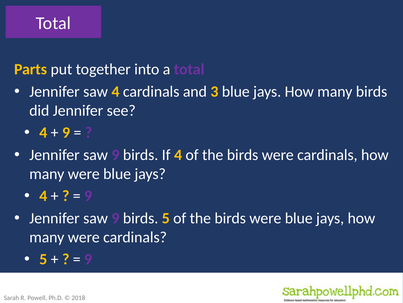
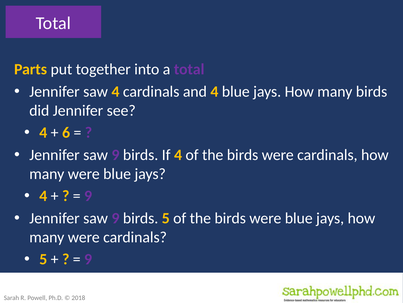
and 3: 3 -> 4
9 at (66, 132): 9 -> 6
